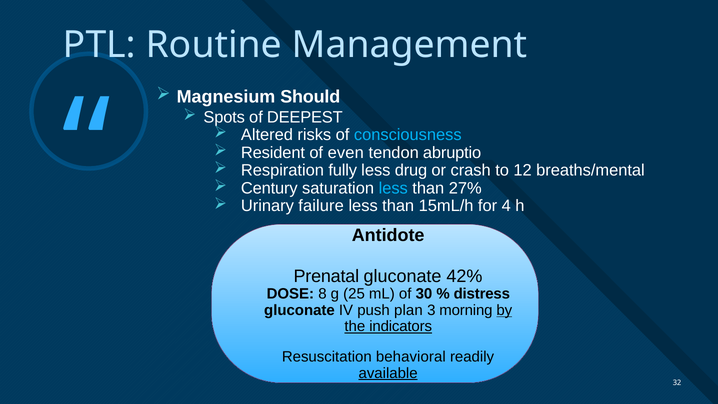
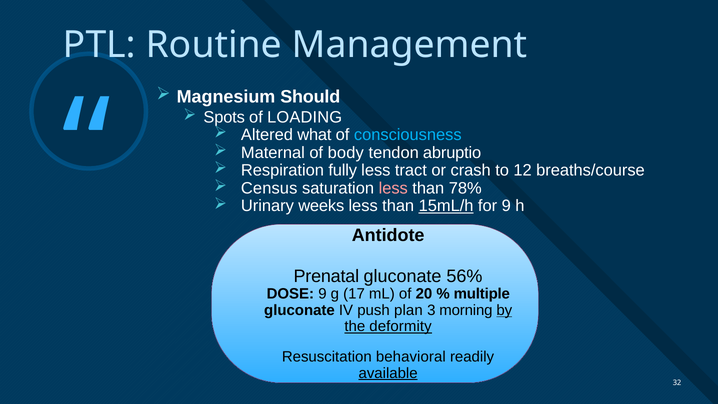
DEEPEST: DEEPEST -> LOADING
risks: risks -> what
Resident: Resident -> Maternal
even: even -> body
drug: drug -> tract
breaths/mental: breaths/mental -> breaths/course
Century: Century -> Census
less at (393, 188) colour: light blue -> pink
27%: 27% -> 78%
failure: failure -> weeks
15mL/h underline: none -> present
for 4: 4 -> 9
42%: 42% -> 56%
DOSE 8: 8 -> 9
25: 25 -> 17
30: 30 -> 20
distress: distress -> multiple
indicators: indicators -> deformity
